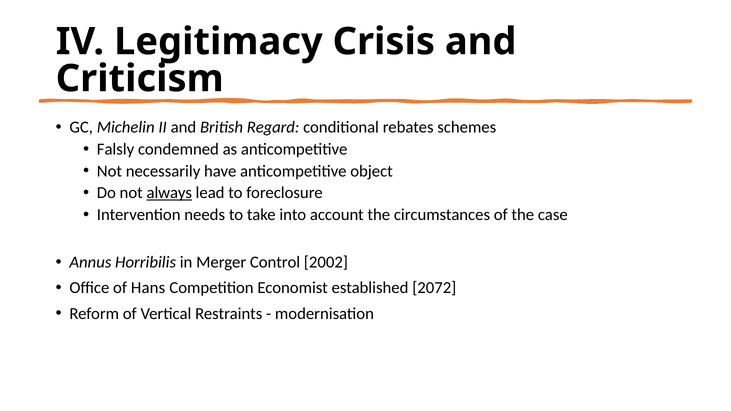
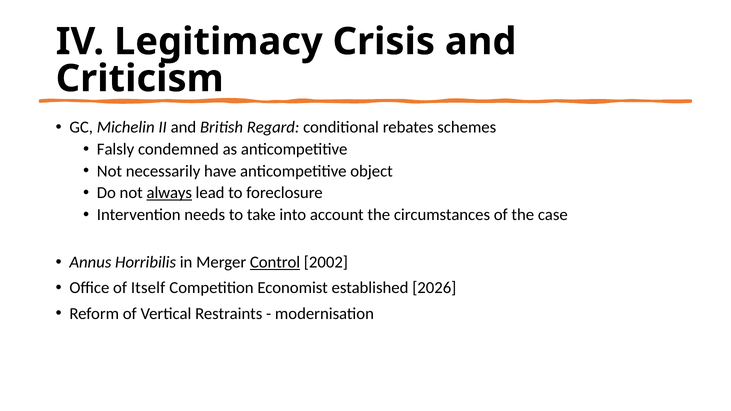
Control underline: none -> present
Hans: Hans -> Itself
2072: 2072 -> 2026
